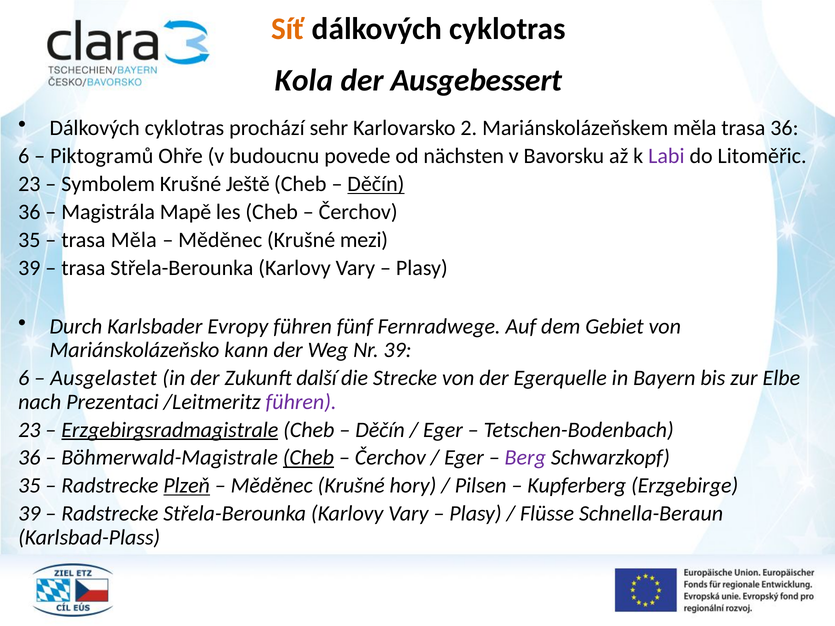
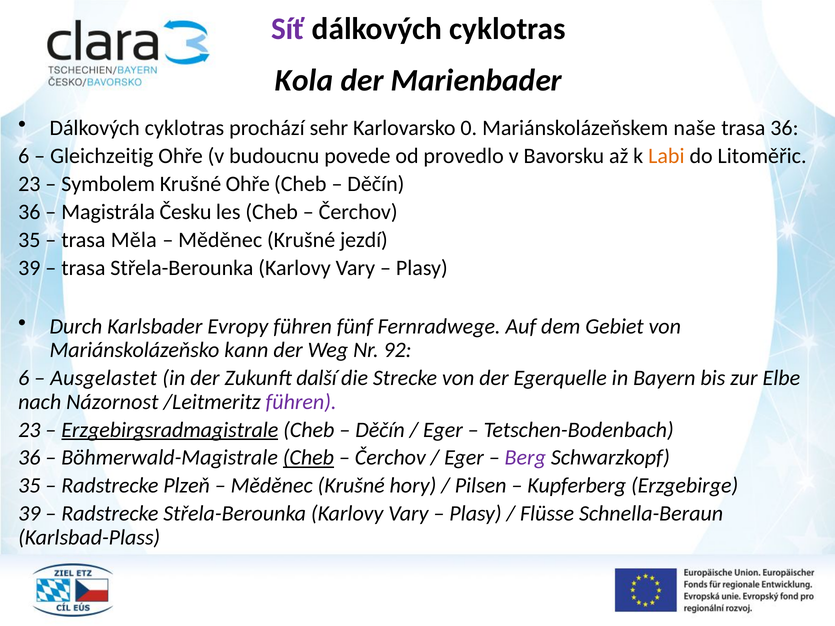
Síť colour: orange -> purple
Ausgebessert: Ausgebessert -> Marienbader
2: 2 -> 0
Mariánskolázeňskem měla: měla -> naše
Piktogramů: Piktogramů -> Gleichzeitig
nächsten: nächsten -> provedlo
Labi colour: purple -> orange
Krušné Ještě: Ještě -> Ohře
Děčín at (376, 184) underline: present -> none
Mapě: Mapě -> Česku
mezi: mezi -> jezdí
Nr 39: 39 -> 92
Prezentaci: Prezentaci -> Názornost
Plzeň underline: present -> none
